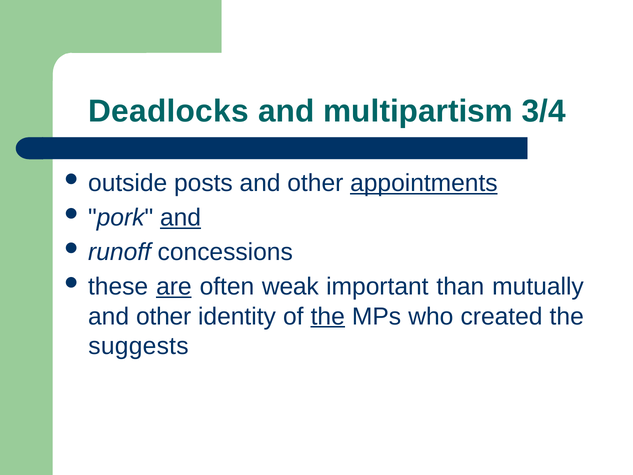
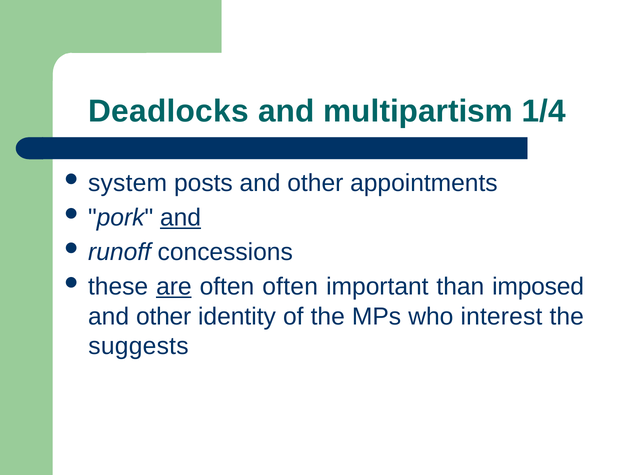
3/4: 3/4 -> 1/4
outside: outside -> system
appointments underline: present -> none
often weak: weak -> often
mutually: mutually -> imposed
the at (328, 316) underline: present -> none
created: created -> interest
